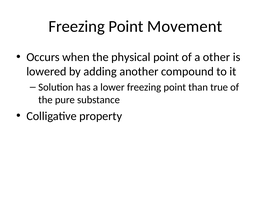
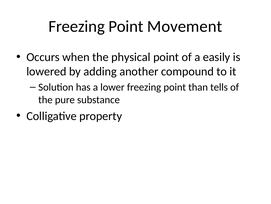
other: other -> easily
true: true -> tells
